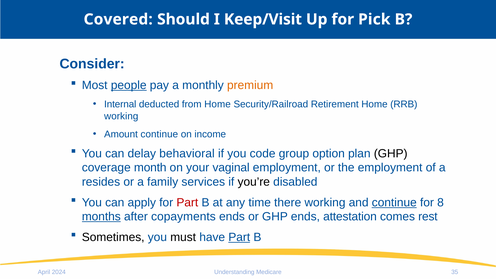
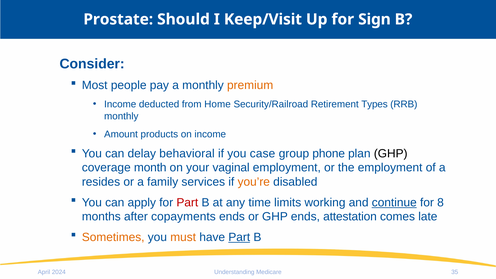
Covered: Covered -> Prostate
Pick: Pick -> Sign
people underline: present -> none
Internal at (120, 104): Internal -> Income
Retirement Home: Home -> Types
working at (121, 116): working -> monthly
Amount continue: continue -> products
code: code -> case
option: option -> phone
you’re colour: black -> orange
there: there -> limits
months underline: present -> none
rest: rest -> late
Sometimes colour: black -> orange
must colour: black -> orange
